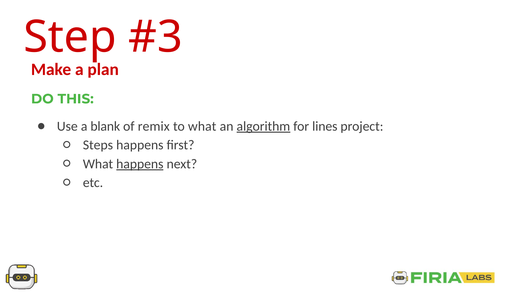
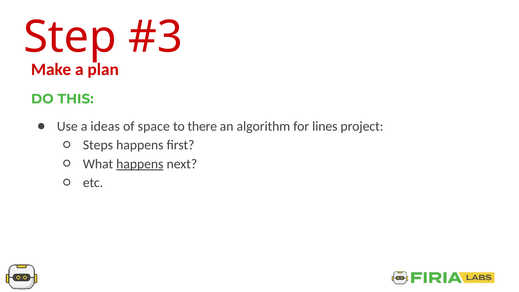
blank: blank -> ideas
remix: remix -> space
to what: what -> there
algorithm underline: present -> none
